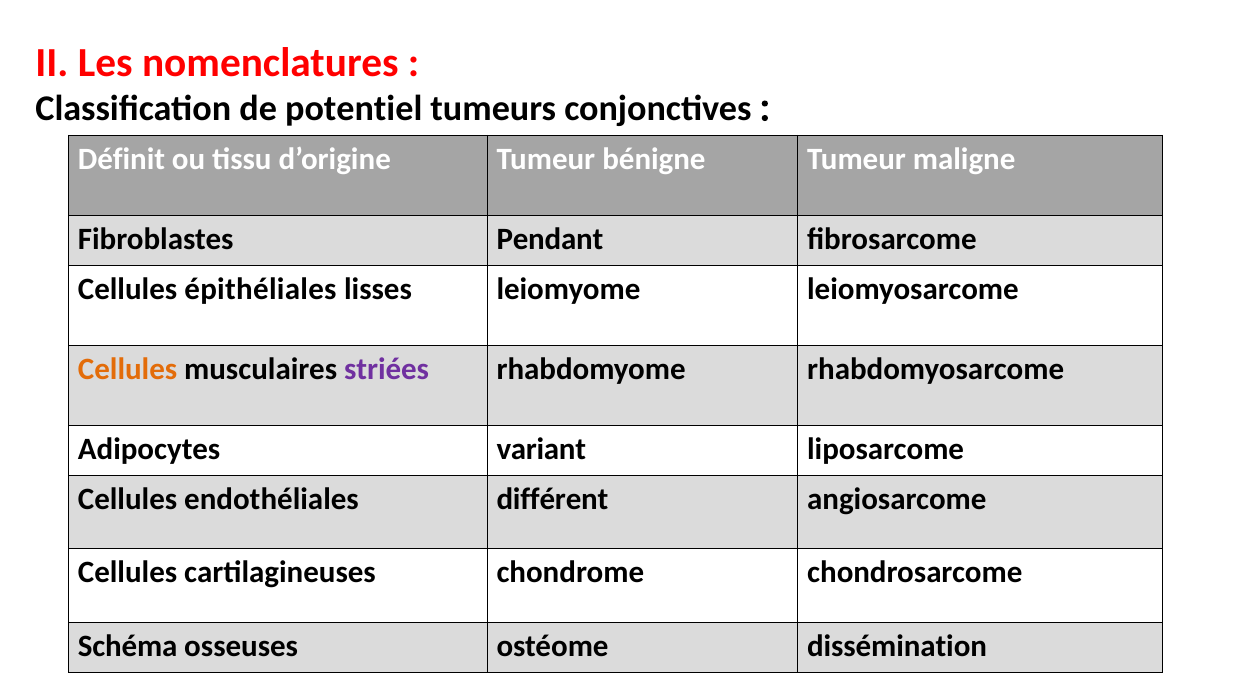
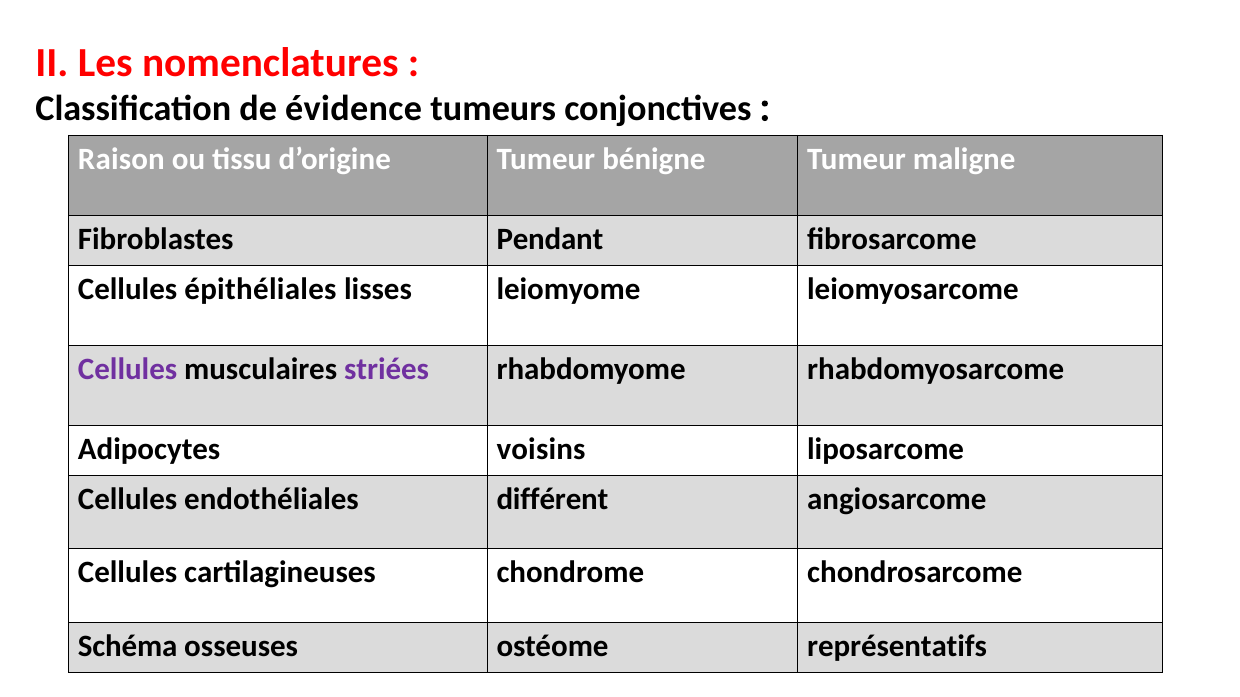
potentiel: potentiel -> évidence
Définit: Définit -> Raison
Cellules at (128, 369) colour: orange -> purple
variant: variant -> voisins
dissémination: dissémination -> représentatifs
